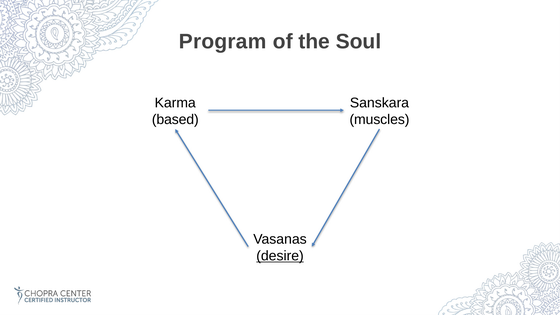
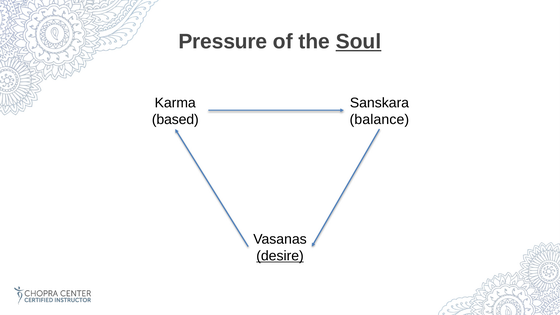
Program: Program -> Pressure
Soul underline: none -> present
muscles: muscles -> balance
